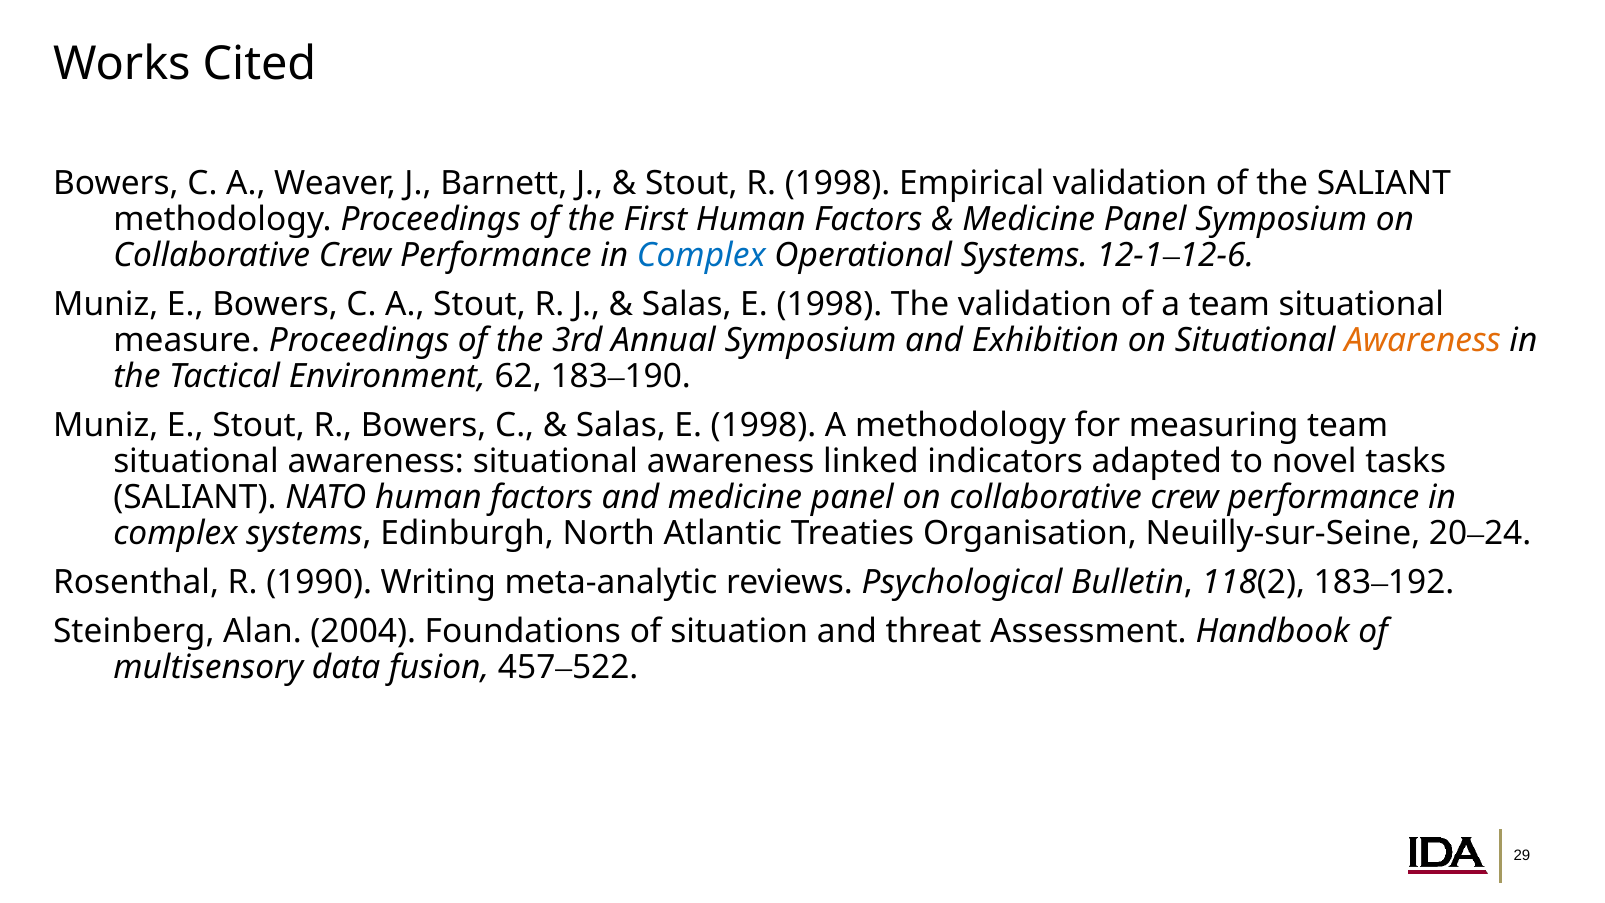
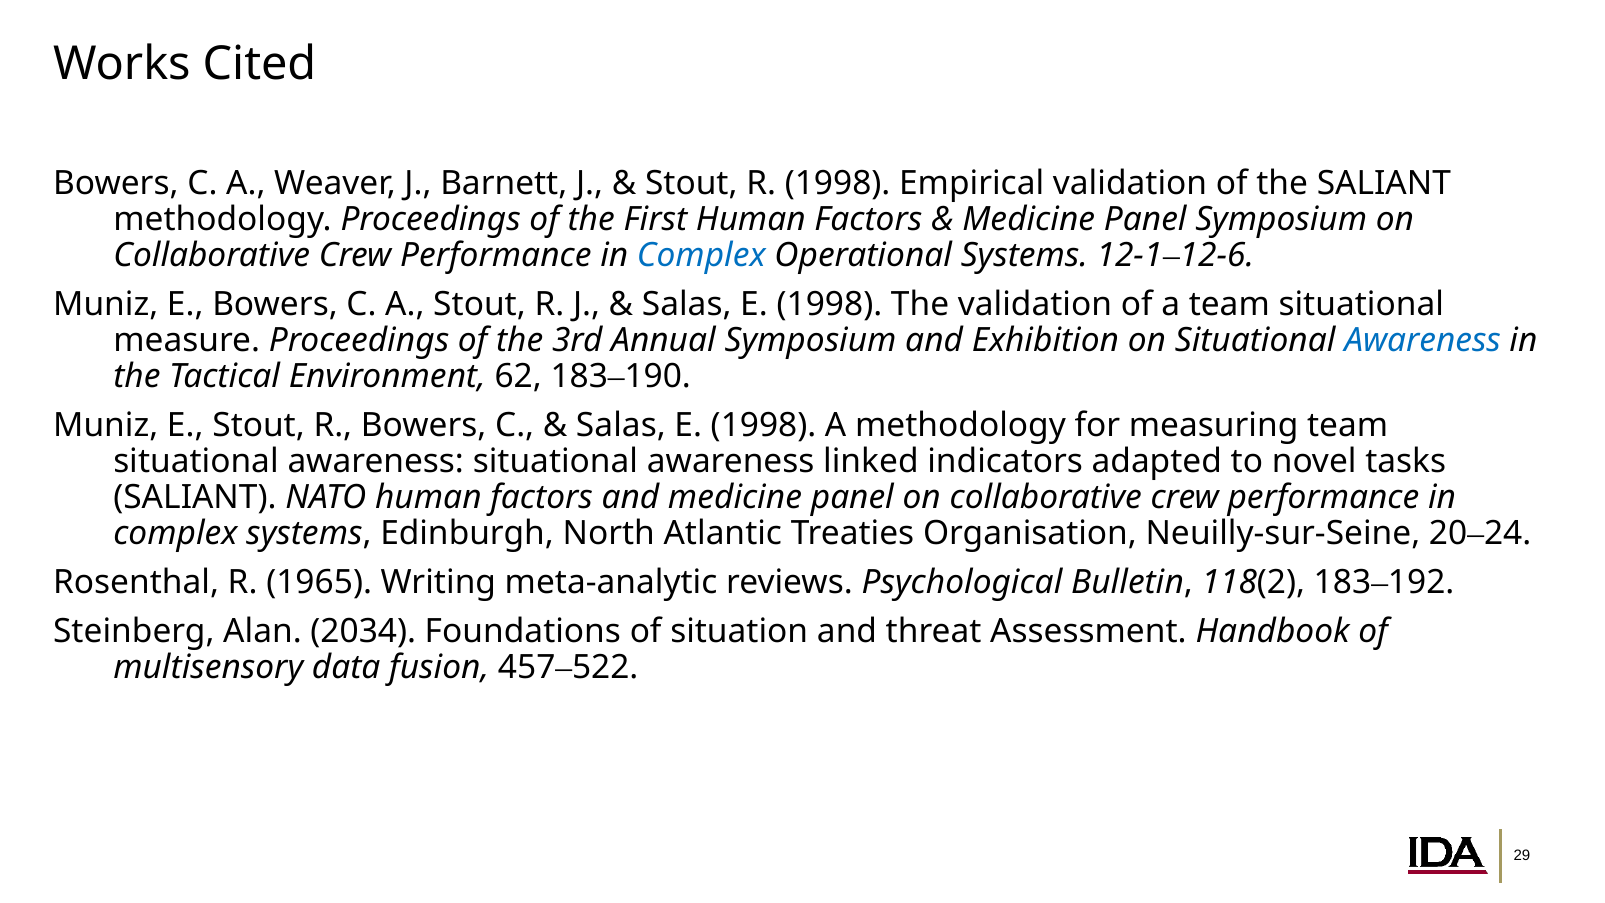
Awareness at (1423, 340) colour: orange -> blue
1990: 1990 -> 1965
2004: 2004 -> 2034
